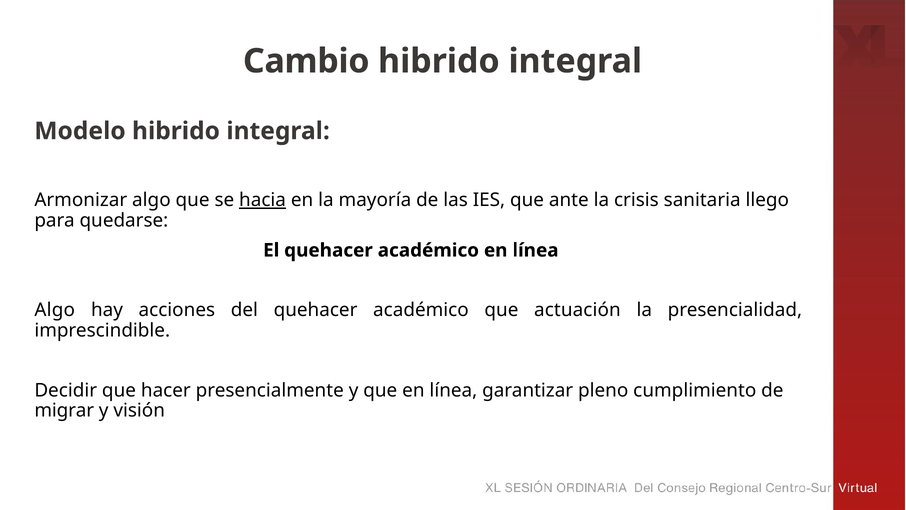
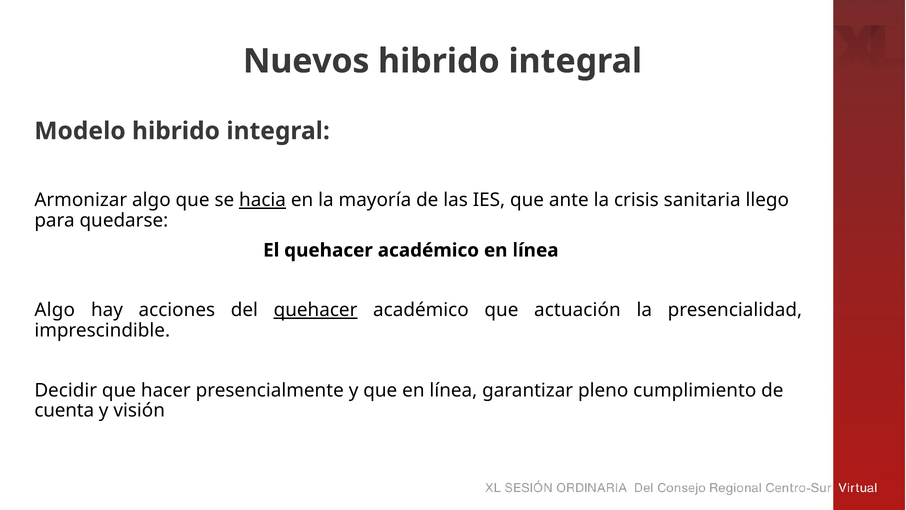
Cambio: Cambio -> Nuevos
quehacer at (316, 310) underline: none -> present
migrar: migrar -> cuenta
